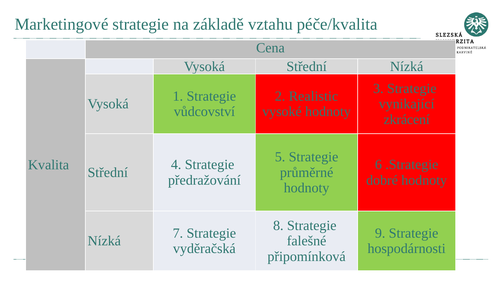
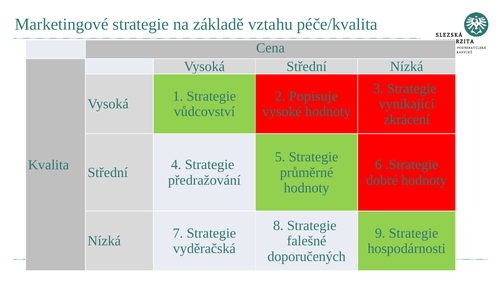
Realistic: Realistic -> Popisuje
připomínková: připomínková -> doporučených
